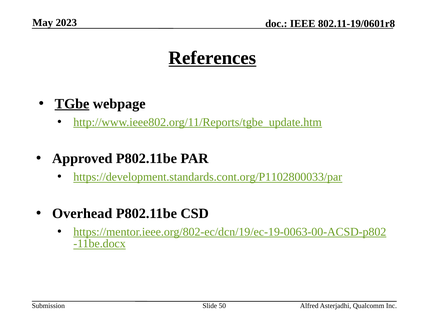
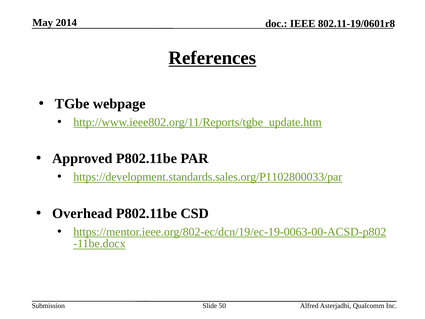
2023: 2023 -> 2014
TGbe underline: present -> none
https://development.standards.cont.org/P1102800033/par: https://development.standards.cont.org/P1102800033/par -> https://development.standards.sales.org/P1102800033/par
